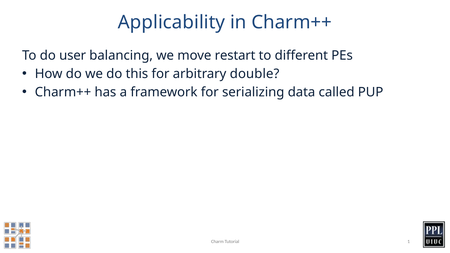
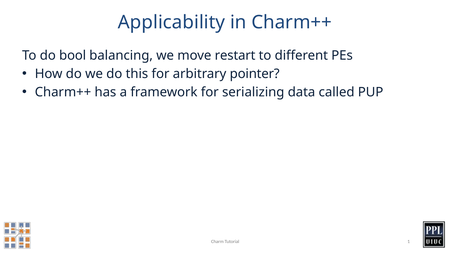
user: user -> bool
double: double -> pointer
